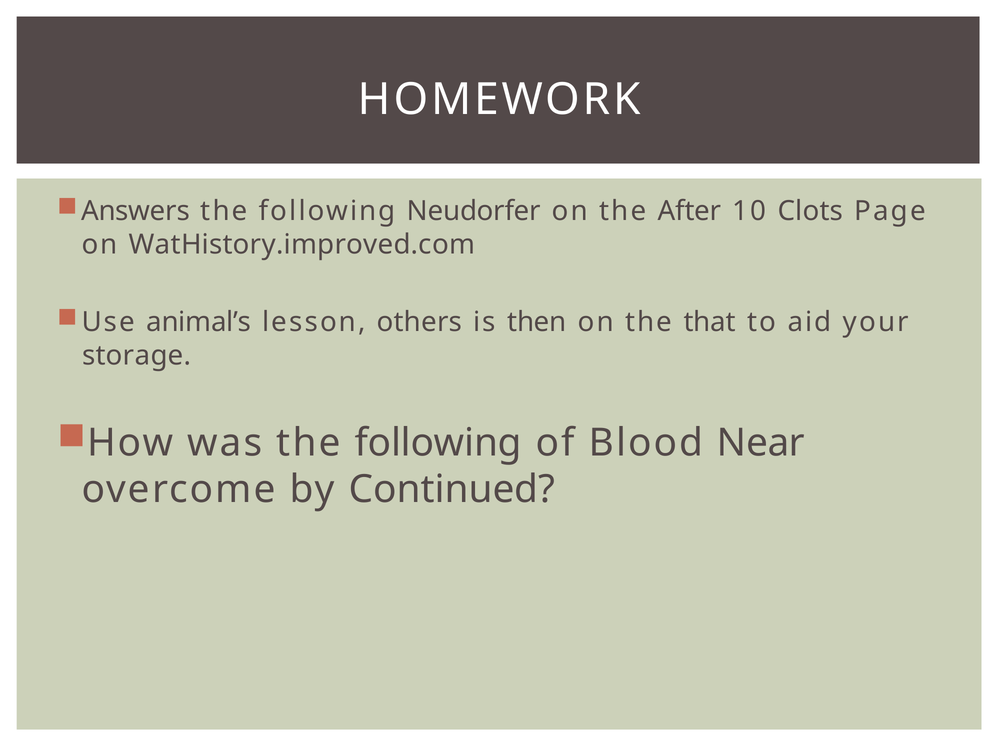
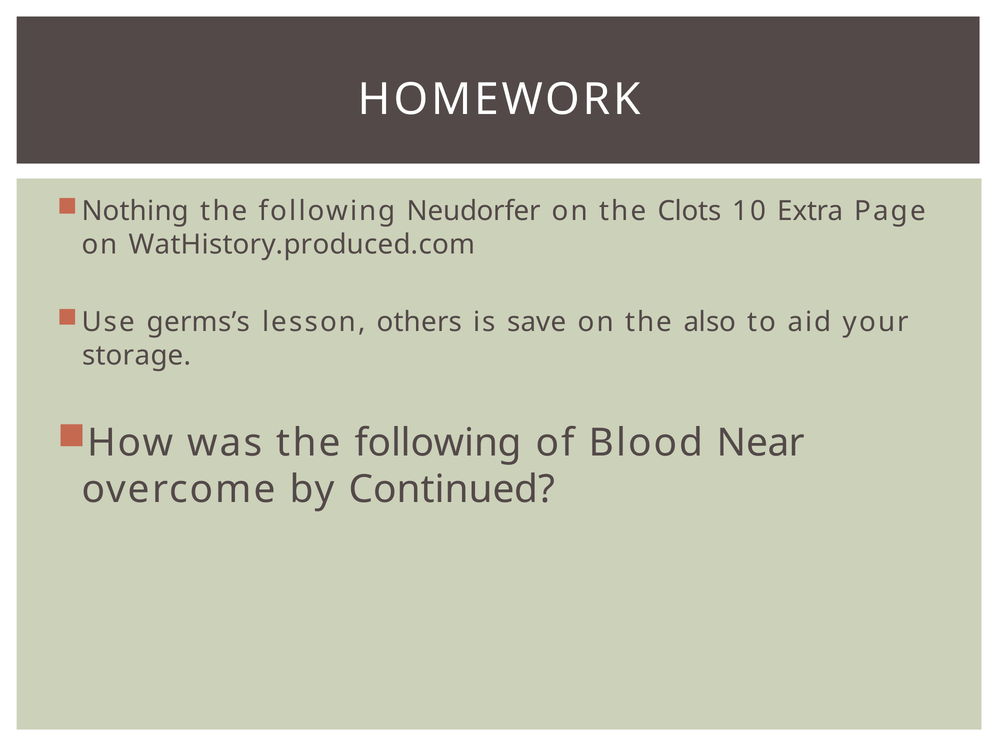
Answers: Answers -> Nothing
After: After -> Clots
Clots: Clots -> Extra
WatHistory.improved.com: WatHistory.improved.com -> WatHistory.produced.com
animal’s: animal’s -> germs’s
then: then -> save
that: that -> also
